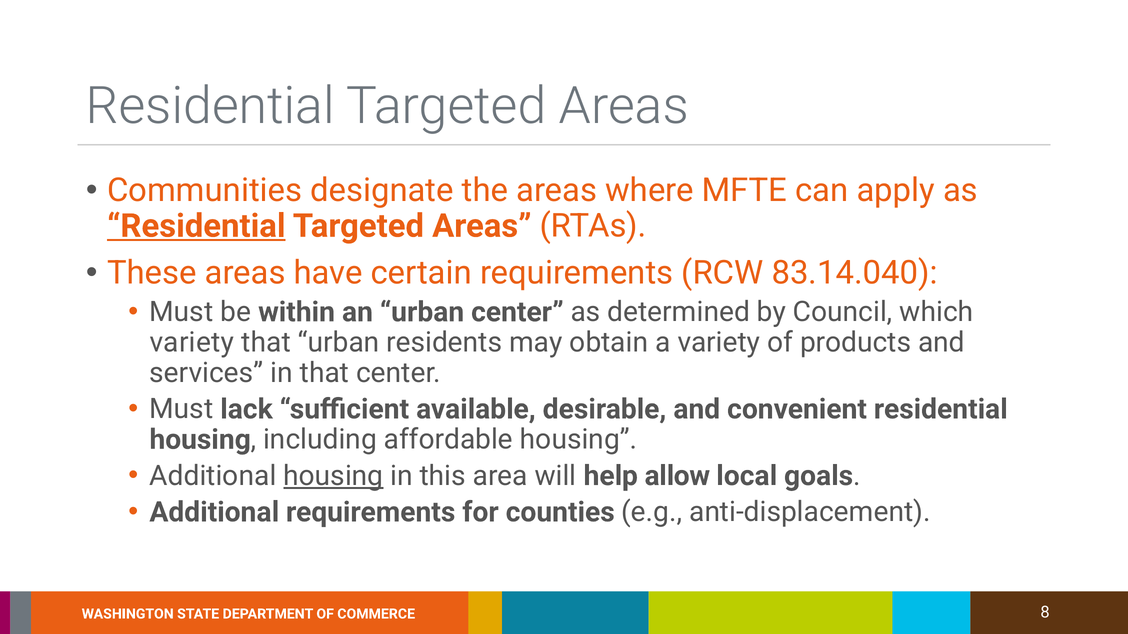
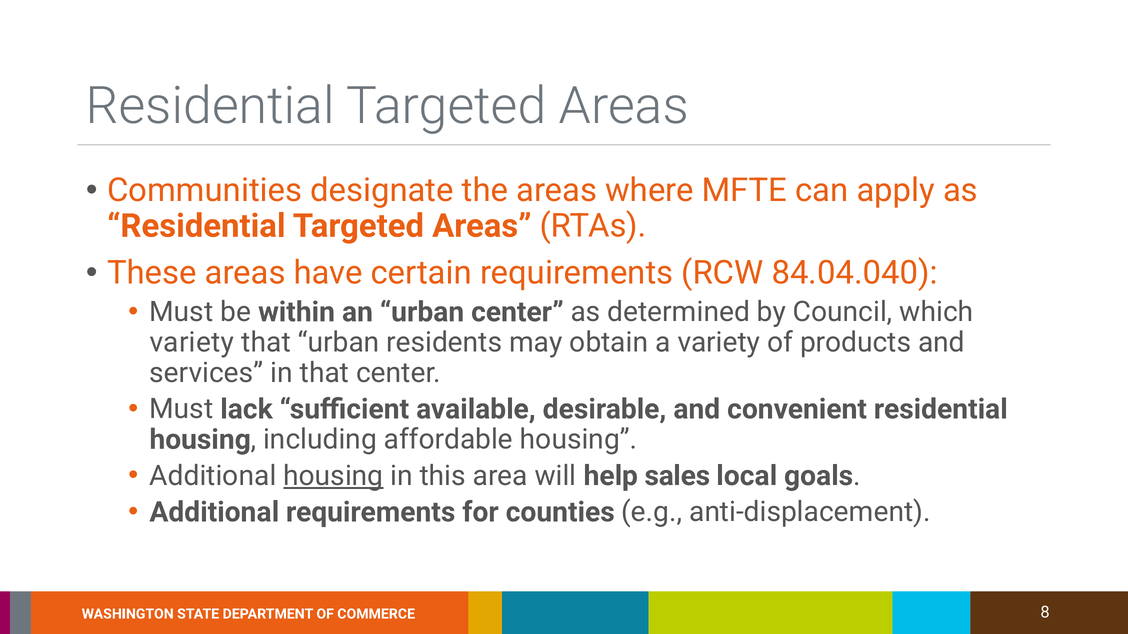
Residential at (196, 226) underline: present -> none
83.14.040: 83.14.040 -> 84.04.040
allow: allow -> sales
